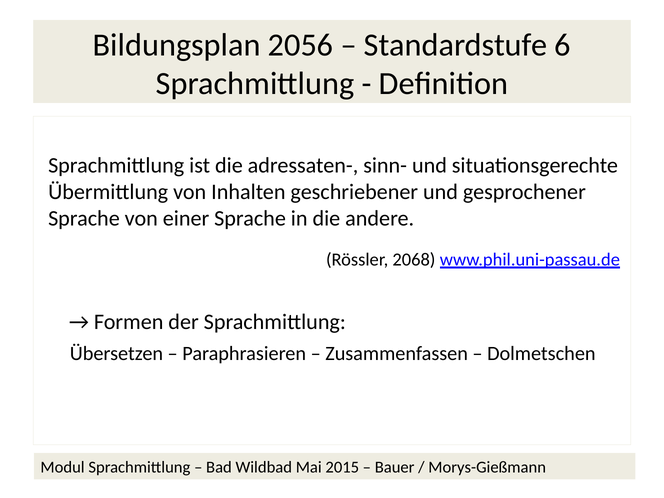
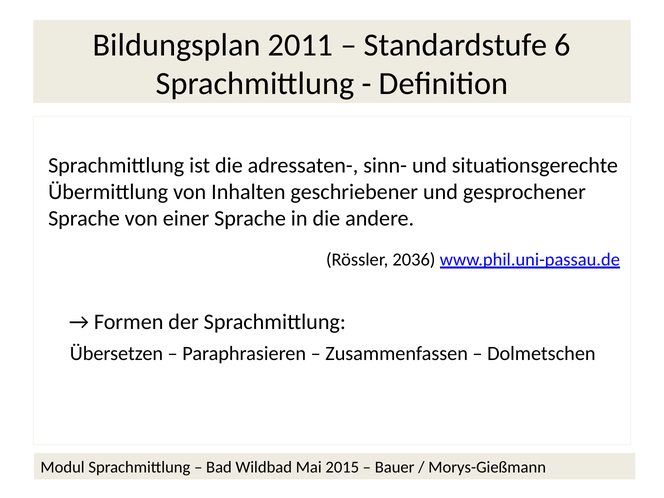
2056: 2056 -> 2011
2068: 2068 -> 2036
